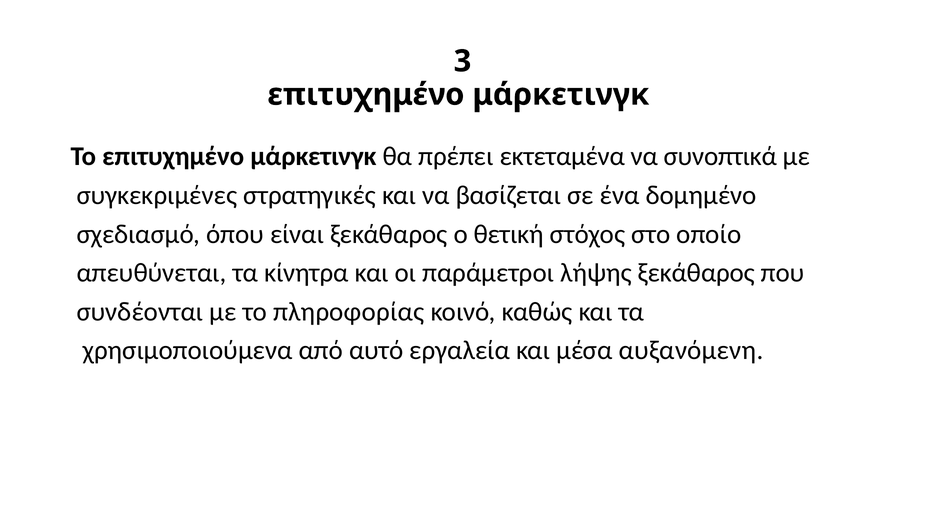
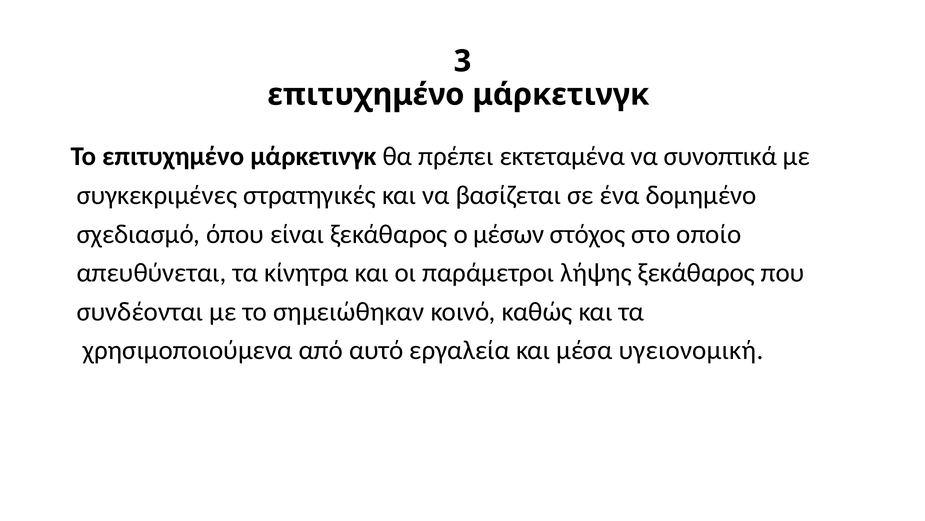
θετική: θετική -> μέσων
πληροφορίας: πληροφορίας -> σημειώθηκαν
αυξανόμενη: αυξανόμενη -> υγειονομική
